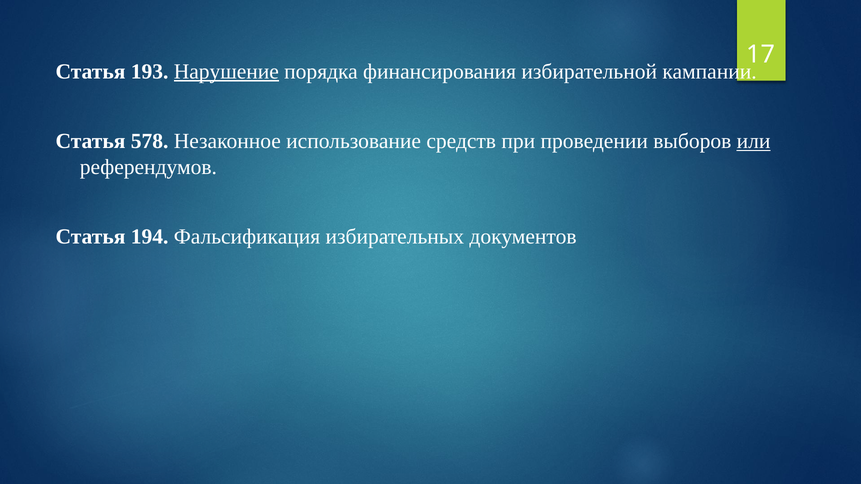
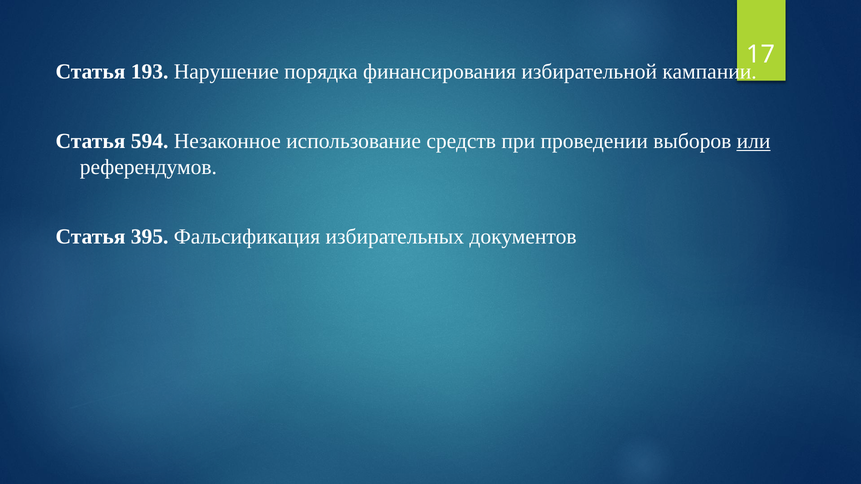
Нарушение underline: present -> none
578: 578 -> 594
194: 194 -> 395
